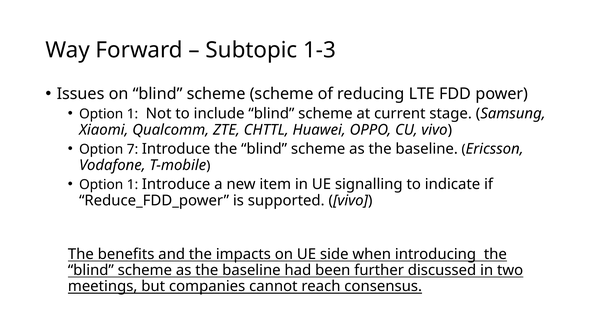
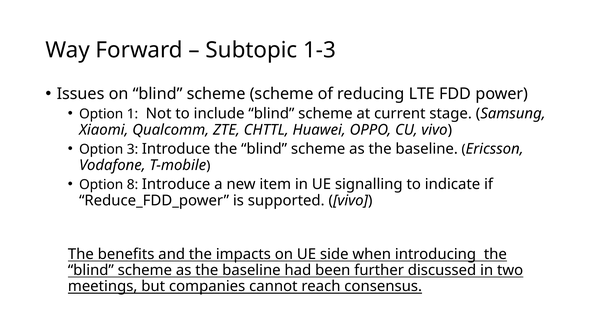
7: 7 -> 3
1 at (133, 185): 1 -> 8
